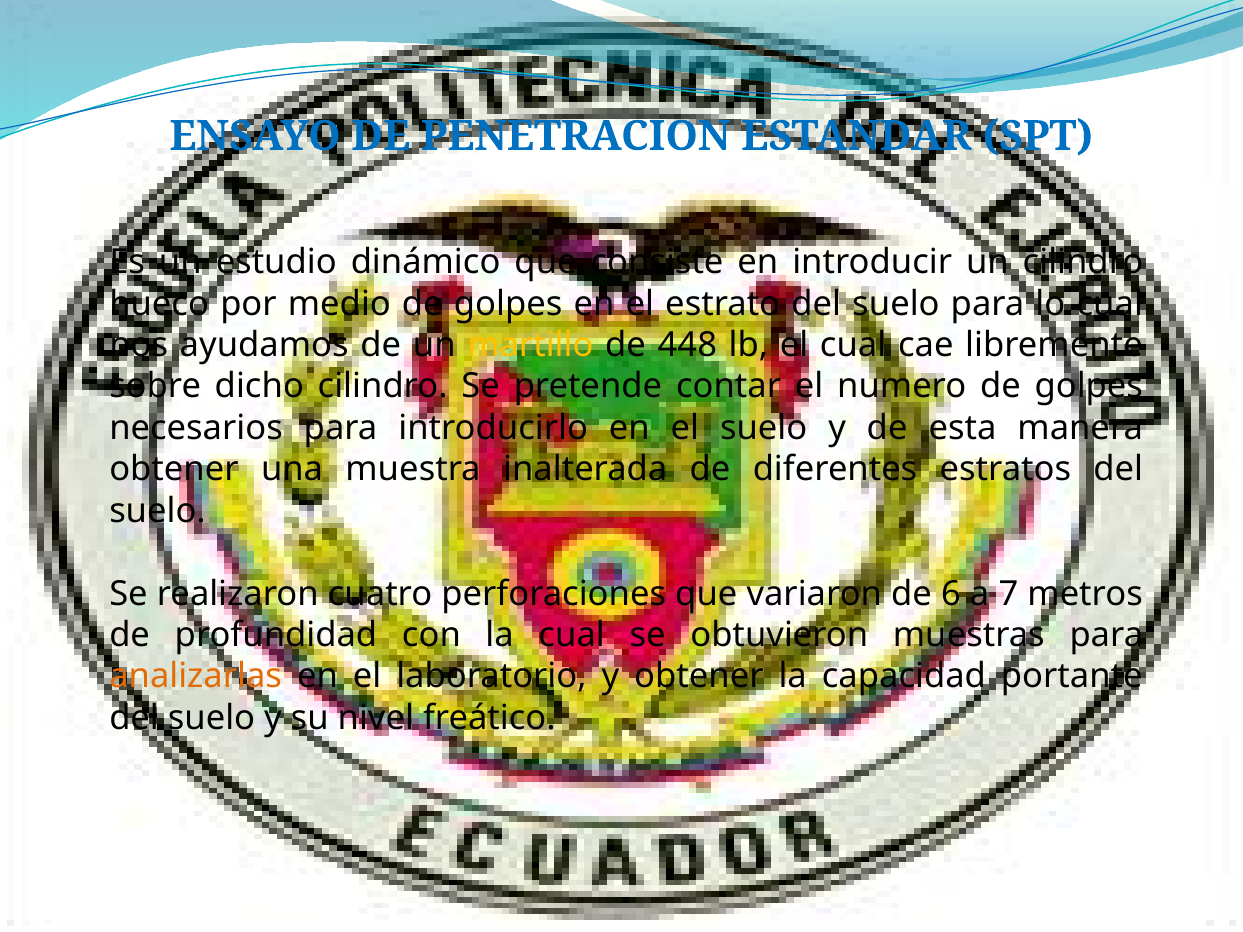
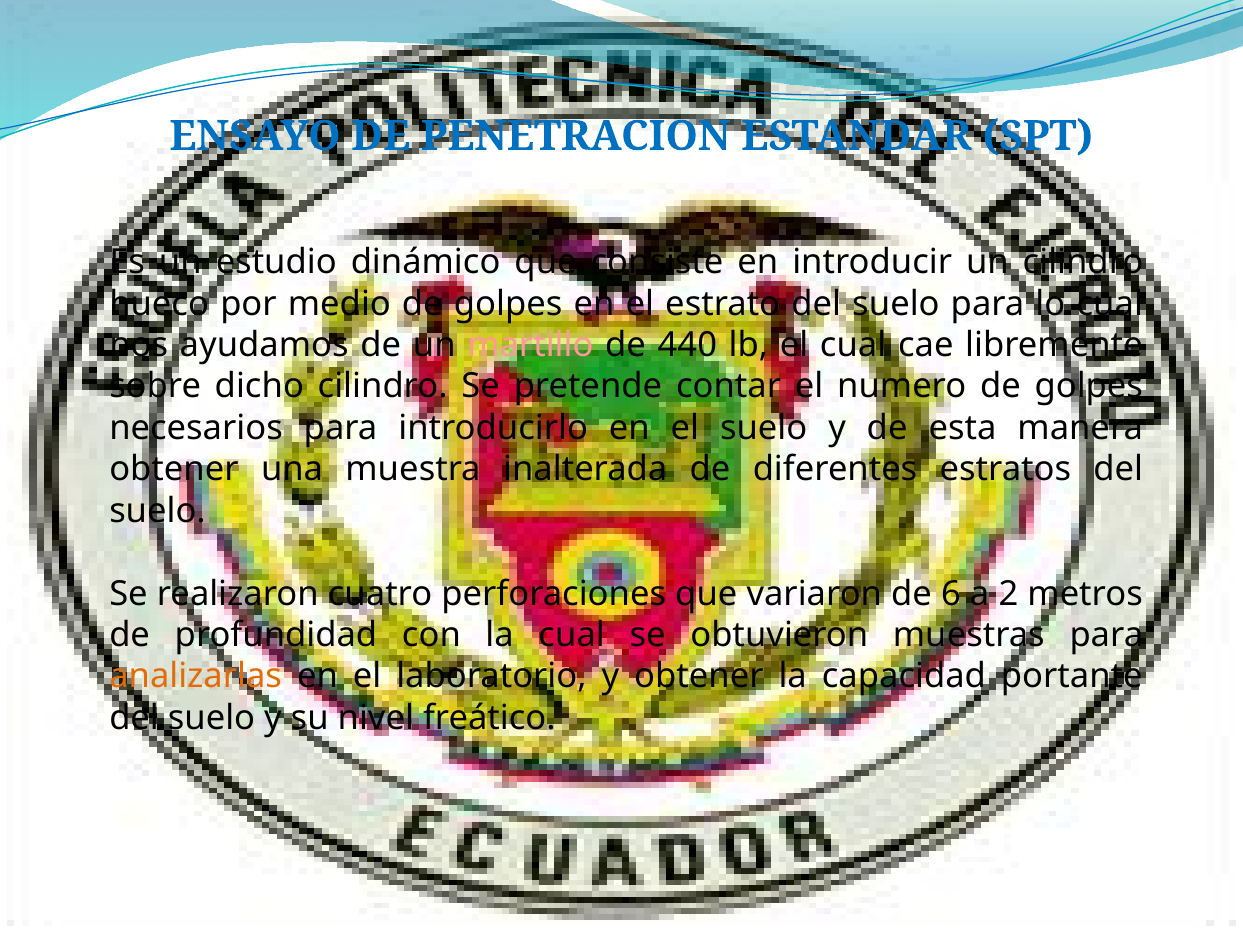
martillo colour: yellow -> pink
448: 448 -> 440
7: 7 -> 2
